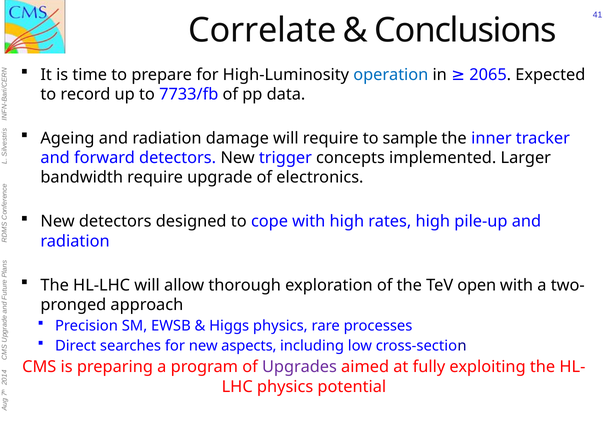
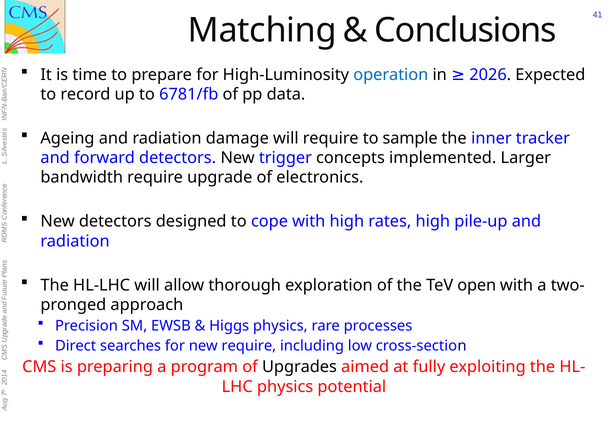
Correlate: Correlate -> Matching
2065: 2065 -> 2026
7733/fb: 7733/fb -> 6781/fb
new aspects: aspects -> require
Upgrades colour: purple -> black
